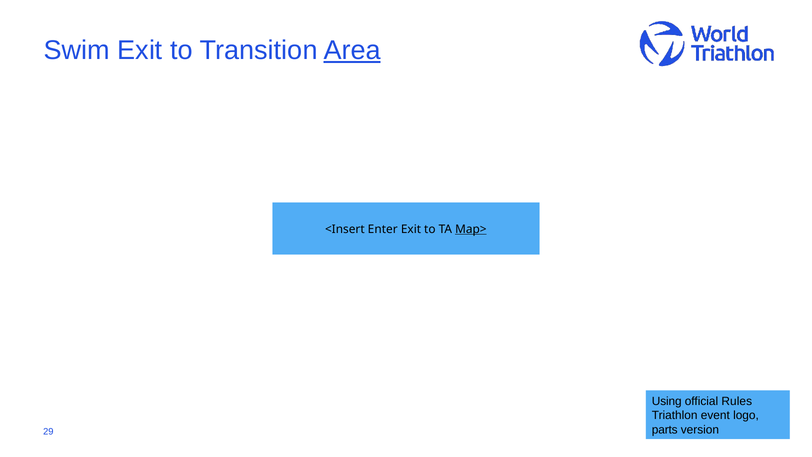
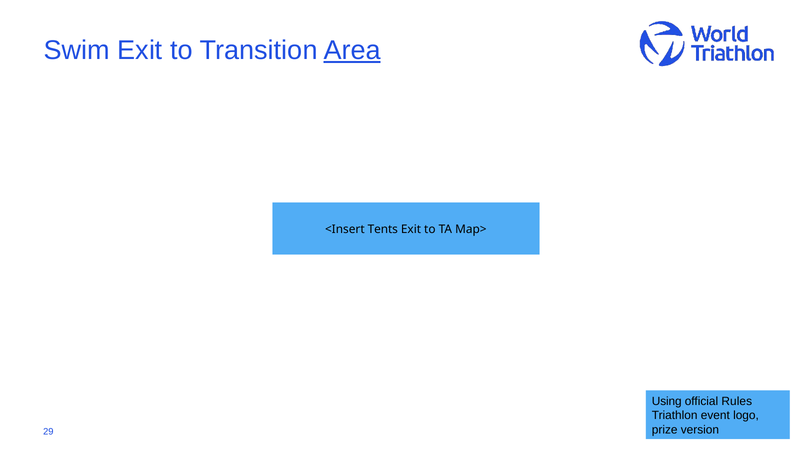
Enter: Enter -> Tents
Map> underline: present -> none
parts: parts -> prize
